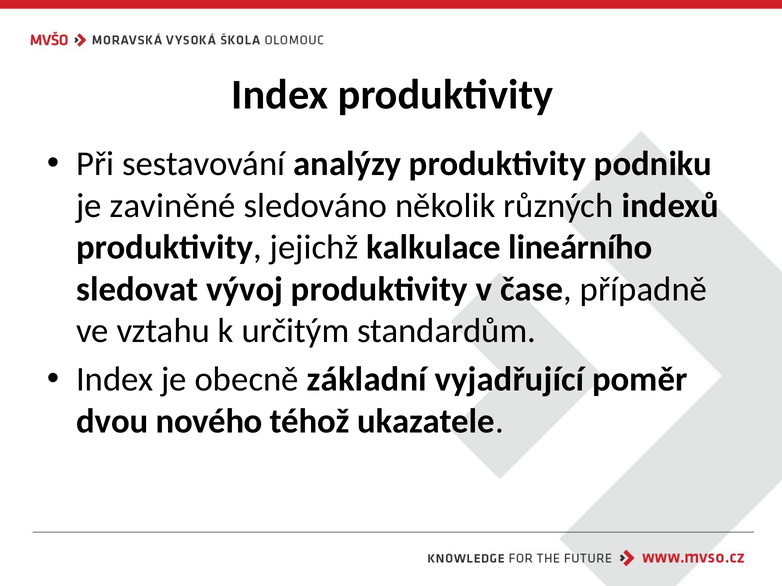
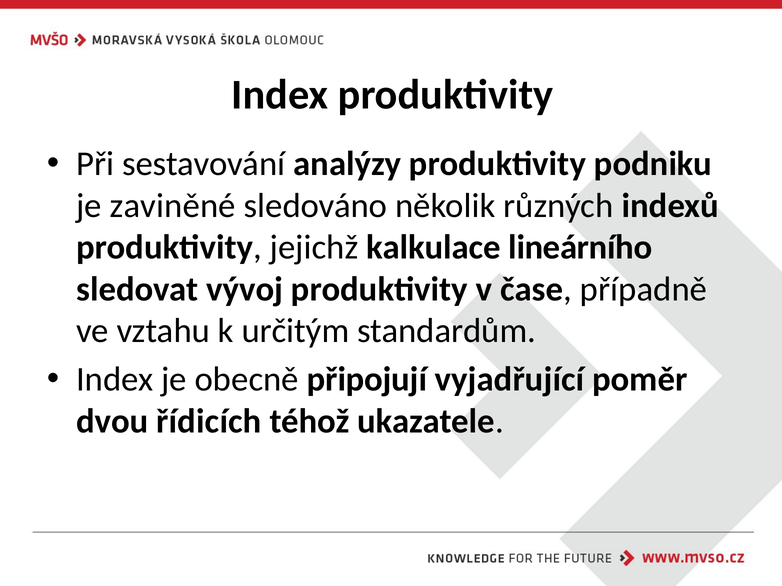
základní: základní -> připojují
nového: nového -> řídicích
